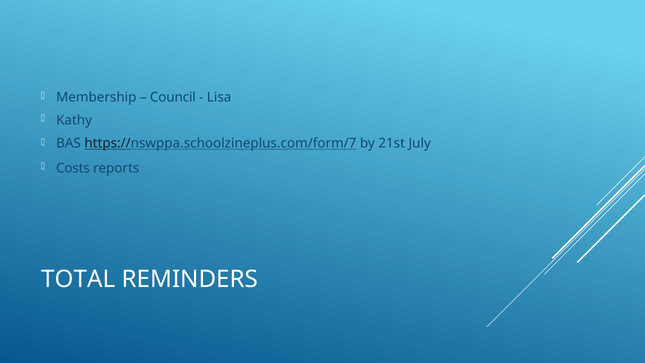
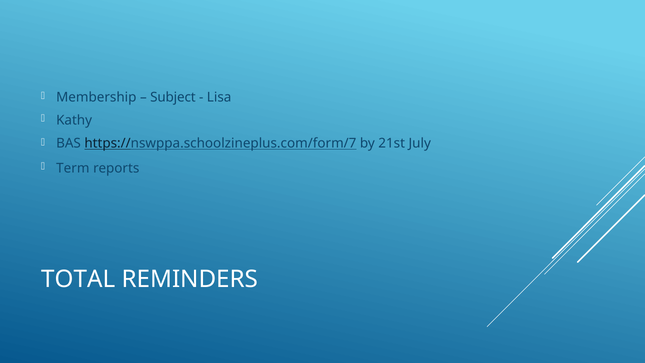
Council: Council -> Subject
Costs: Costs -> Term
